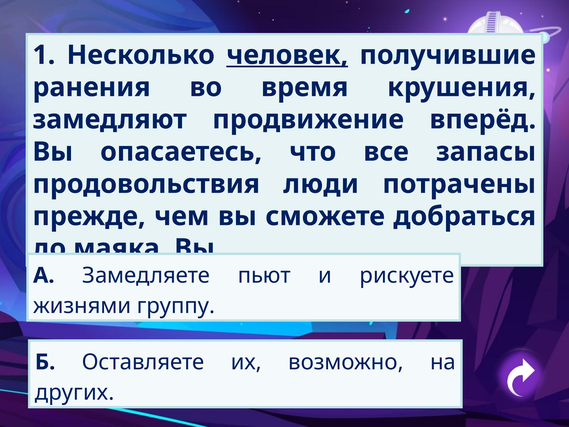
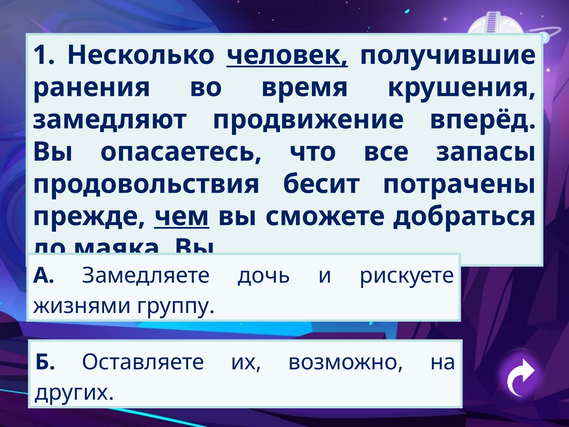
люди: люди -> бесит
чем underline: none -> present
пьют: пьют -> дочь
